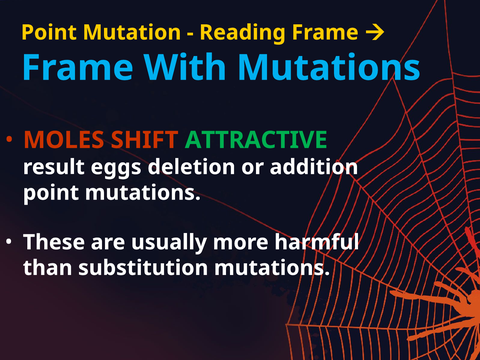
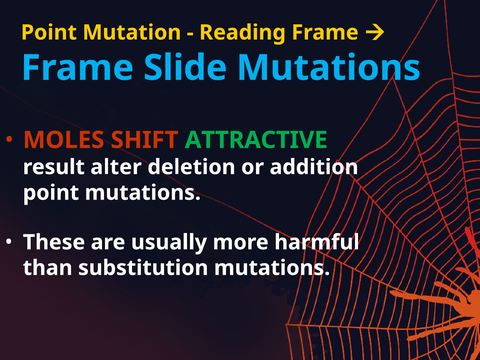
With: With -> Slide
eggs: eggs -> alter
